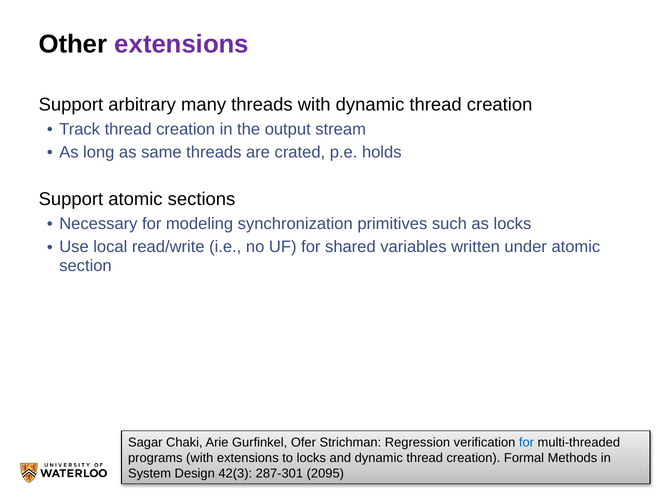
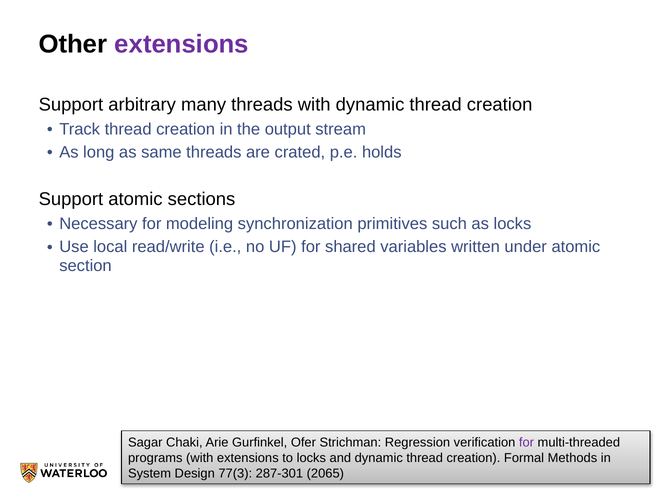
for at (526, 443) colour: blue -> purple
42(3: 42(3 -> 77(3
2095: 2095 -> 2065
